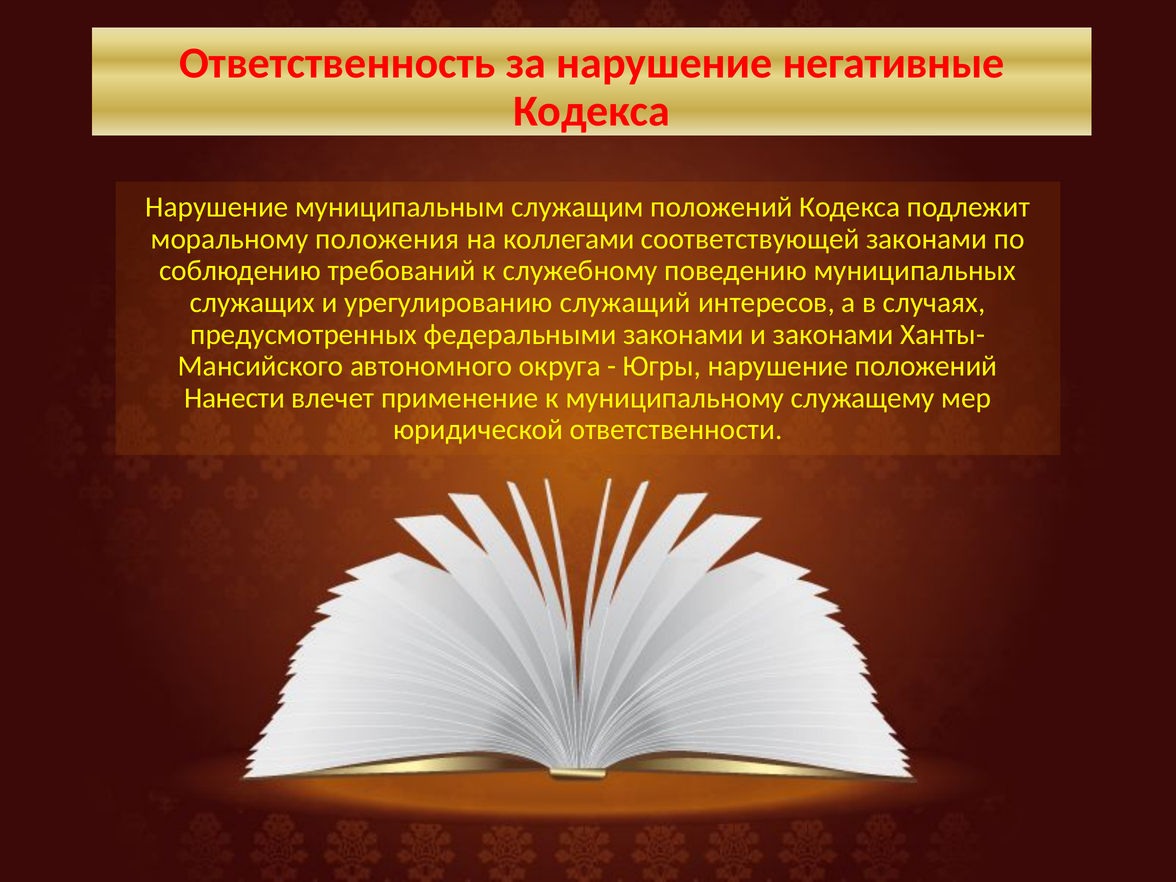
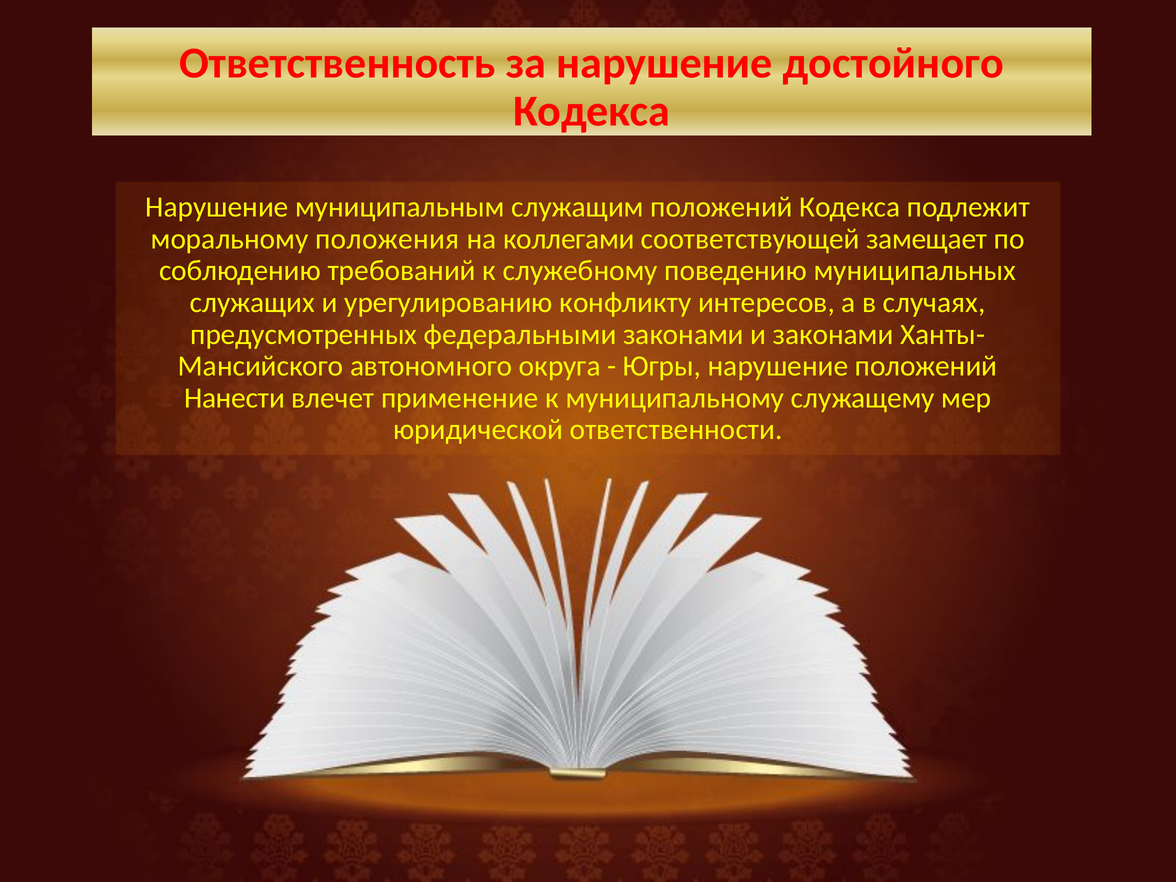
негативные: негативные -> достойного
соответствующей законами: законами -> замещает
служащий: служащий -> конфликту
